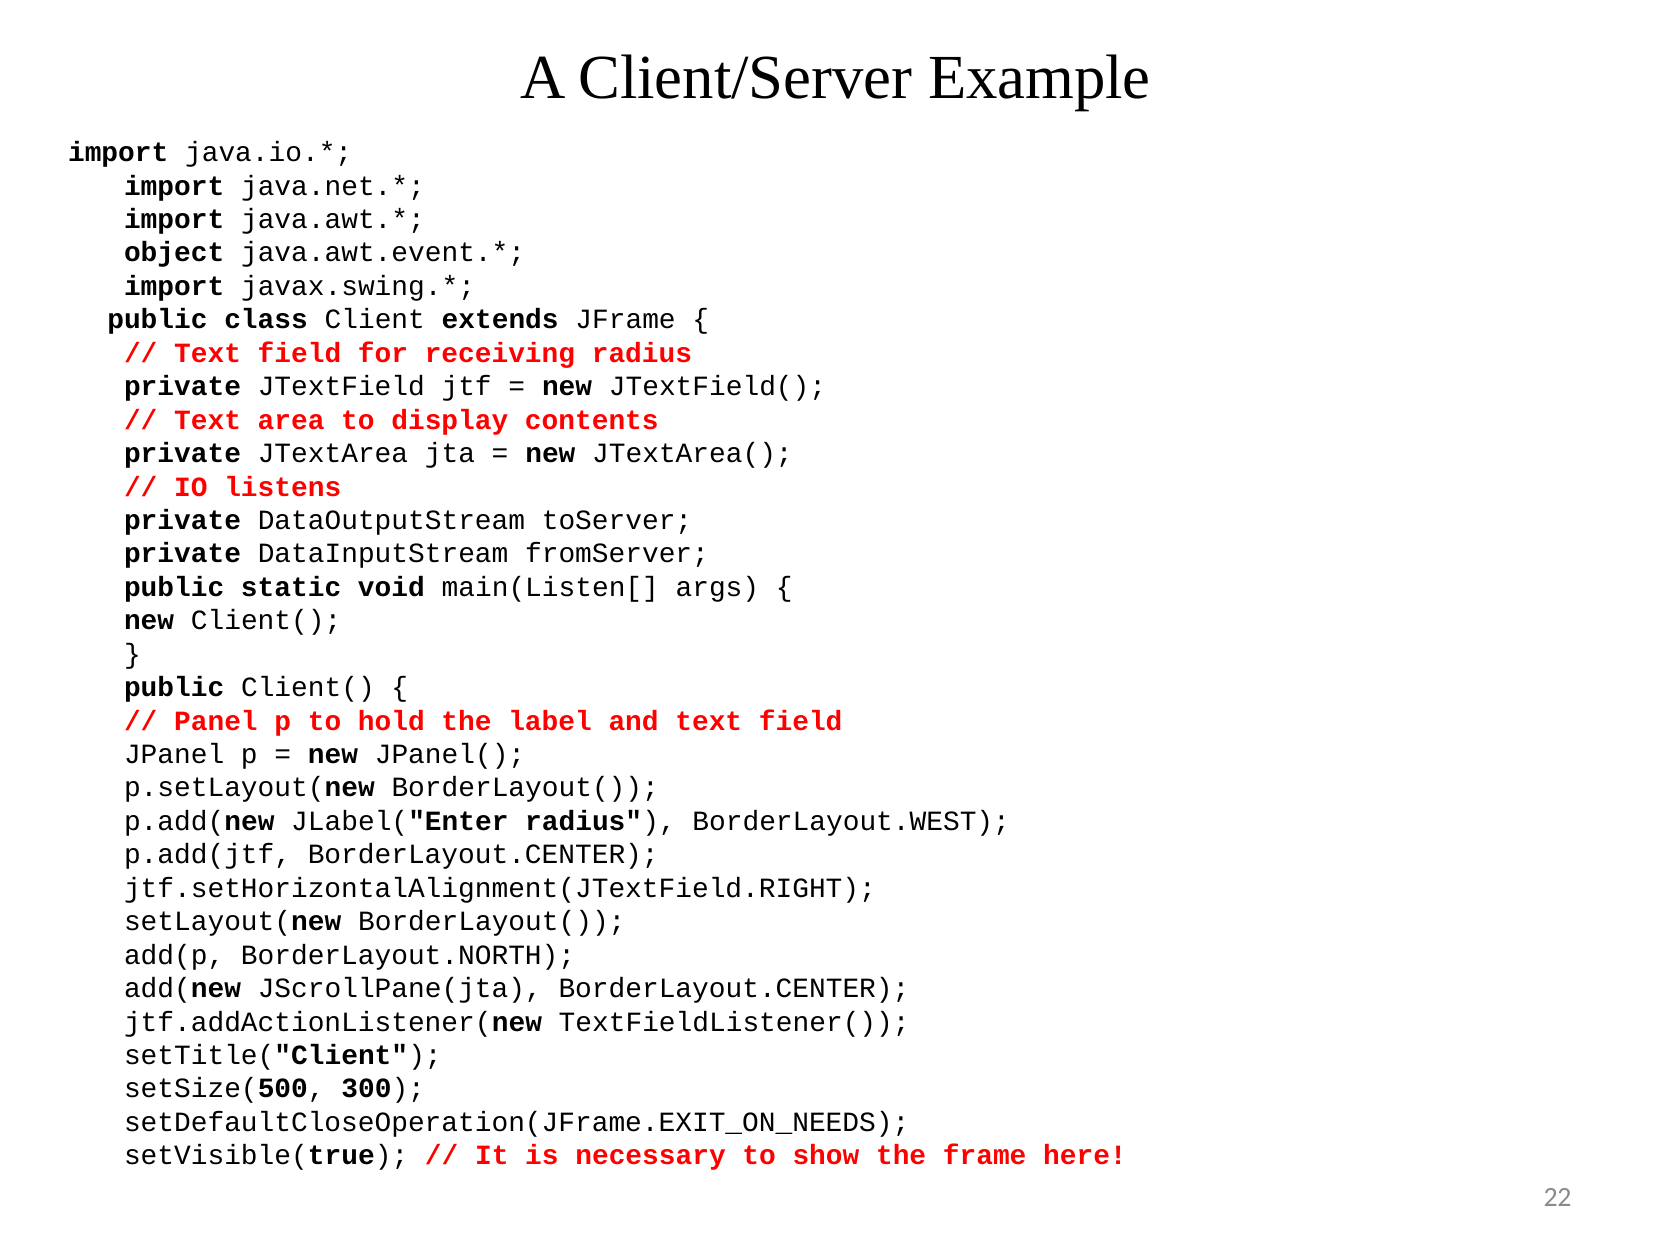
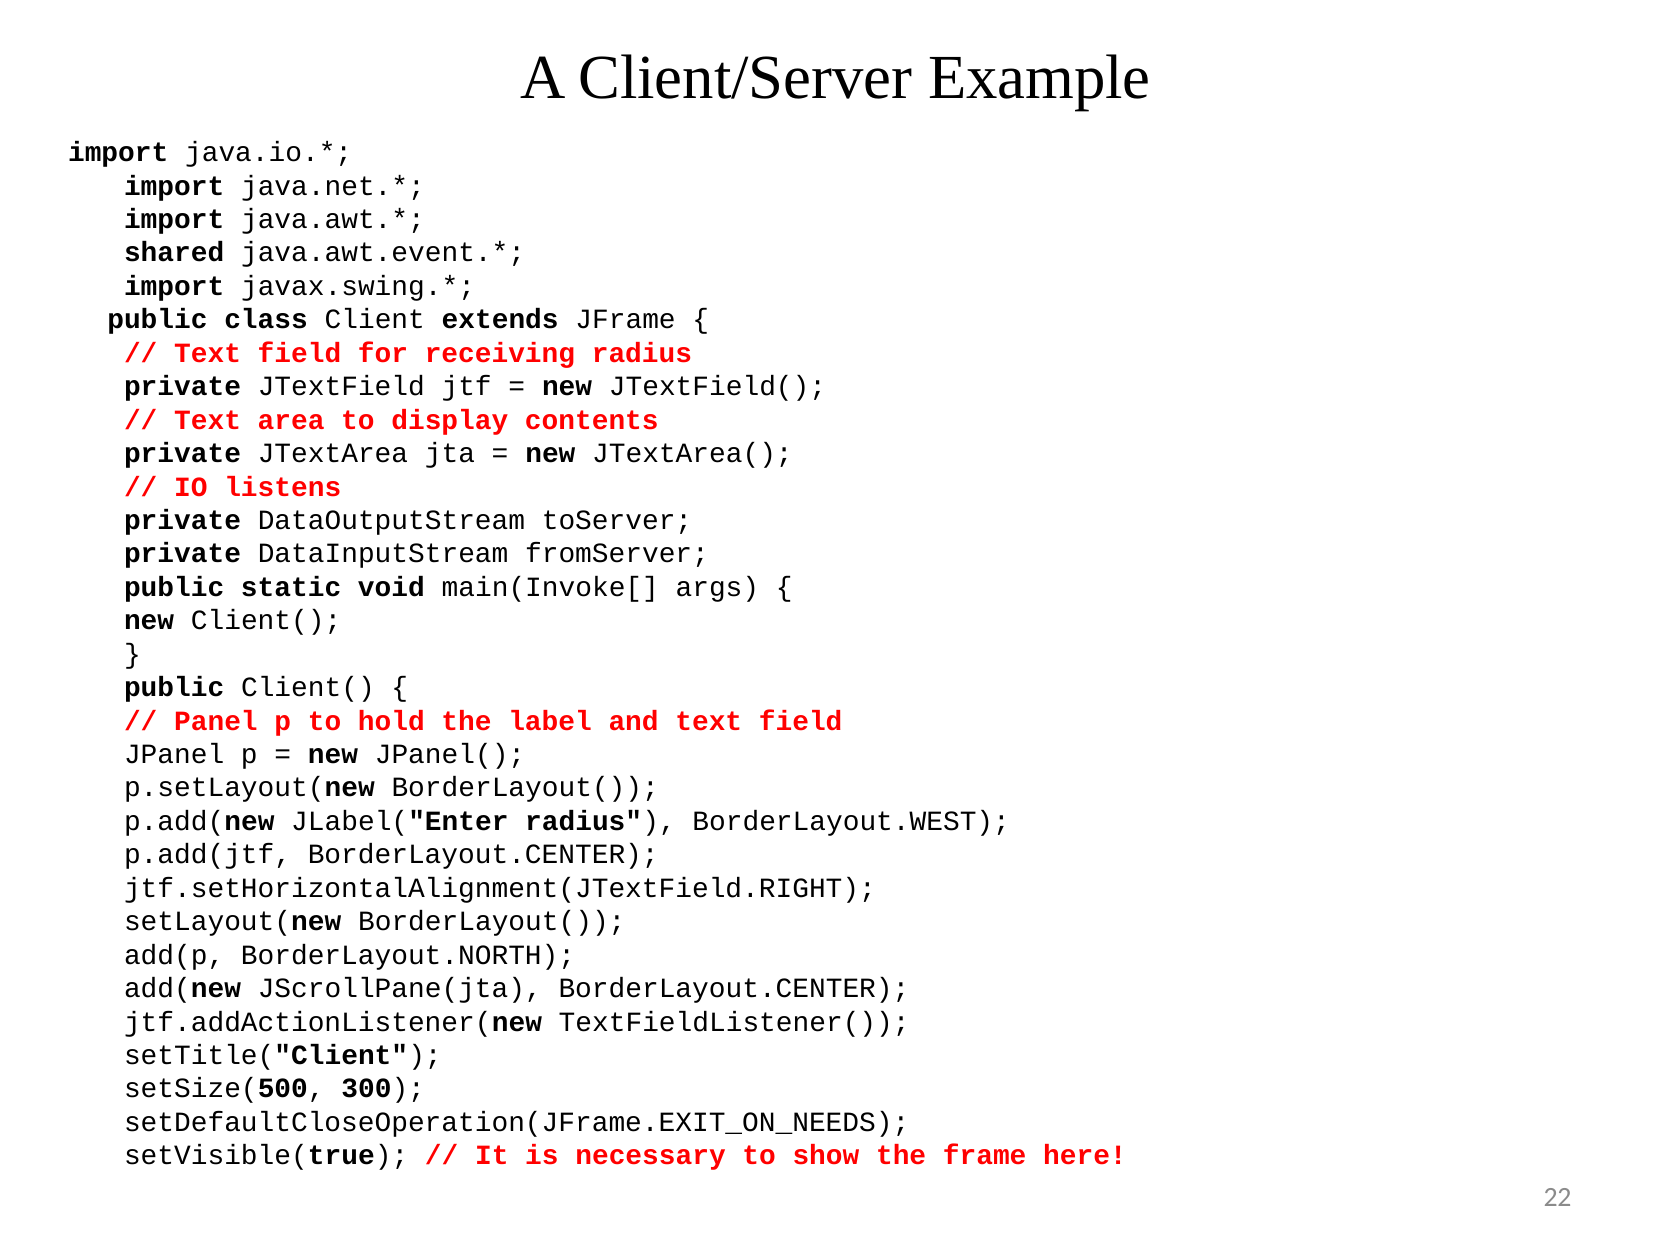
object: object -> shared
main(Listen[: main(Listen[ -> main(Invoke[
